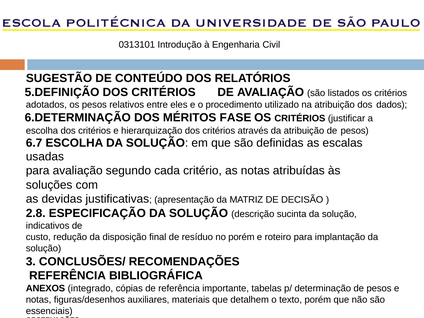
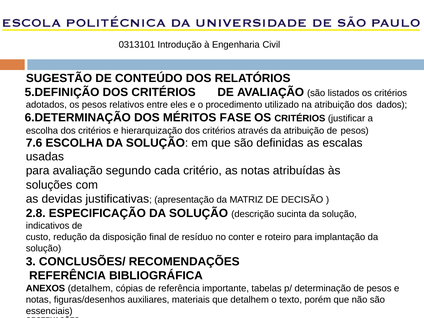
6.7: 6.7 -> 7.6
no porém: porém -> conter
ANEXOS integrado: integrado -> detalhem
